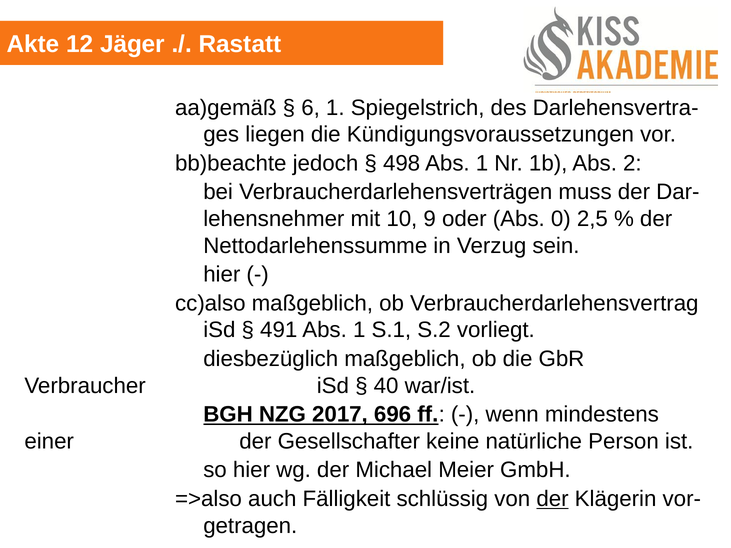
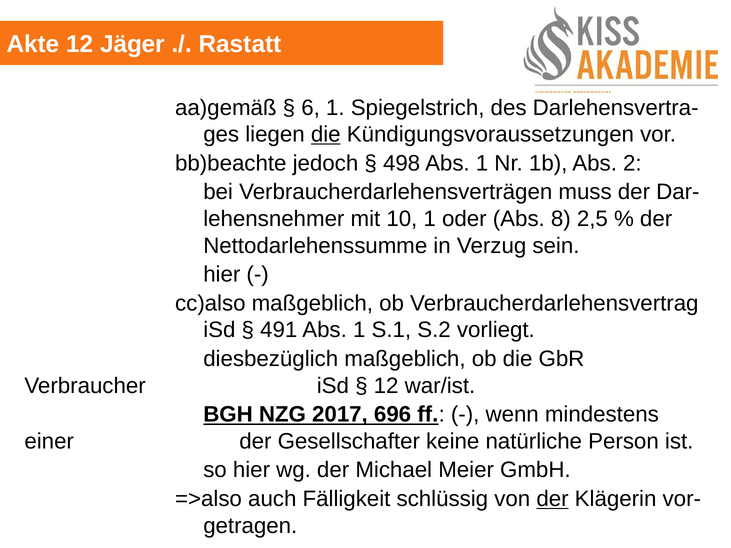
die at (326, 135) underline: none -> present
10 9: 9 -> 1
0: 0 -> 8
40 at (386, 386): 40 -> 12
